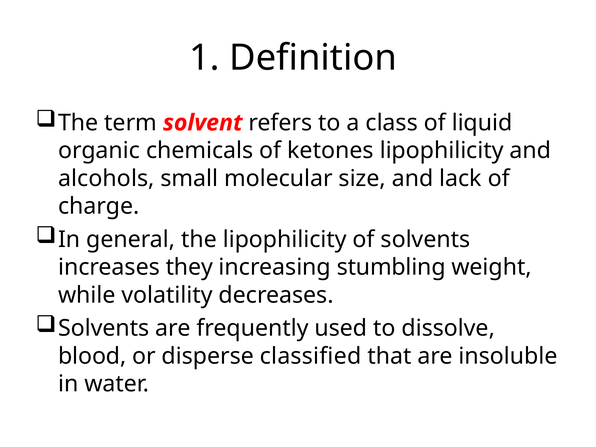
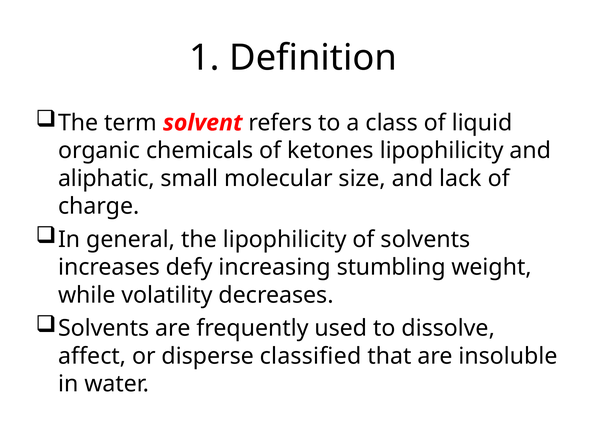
alcohols: alcohols -> aliphatic
they: they -> defy
blood: blood -> affect
